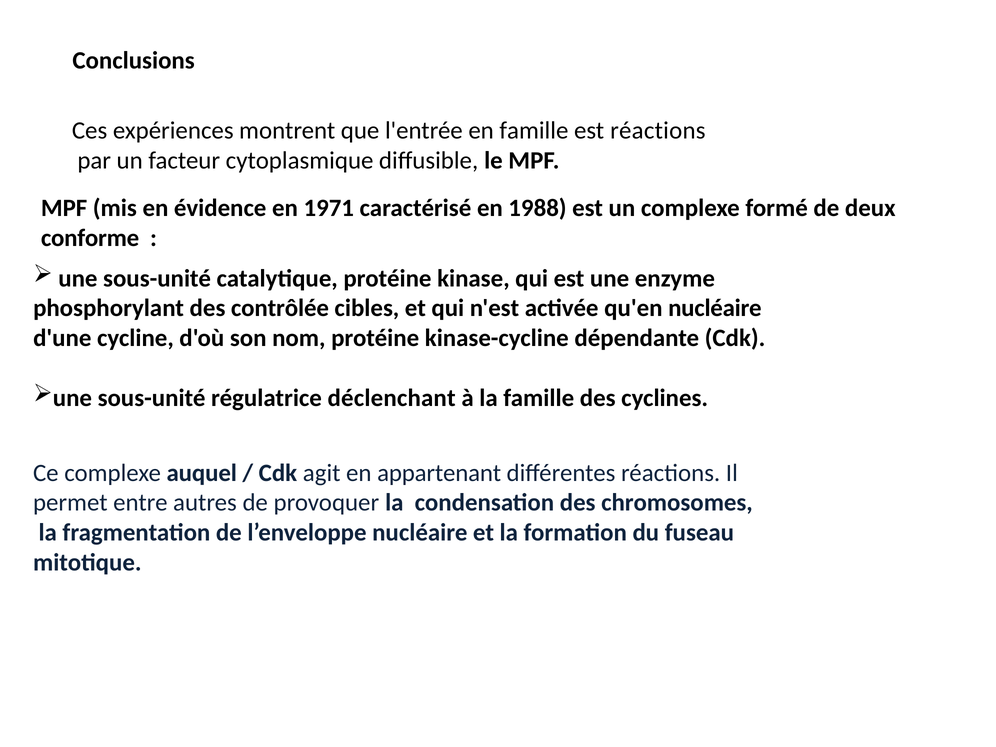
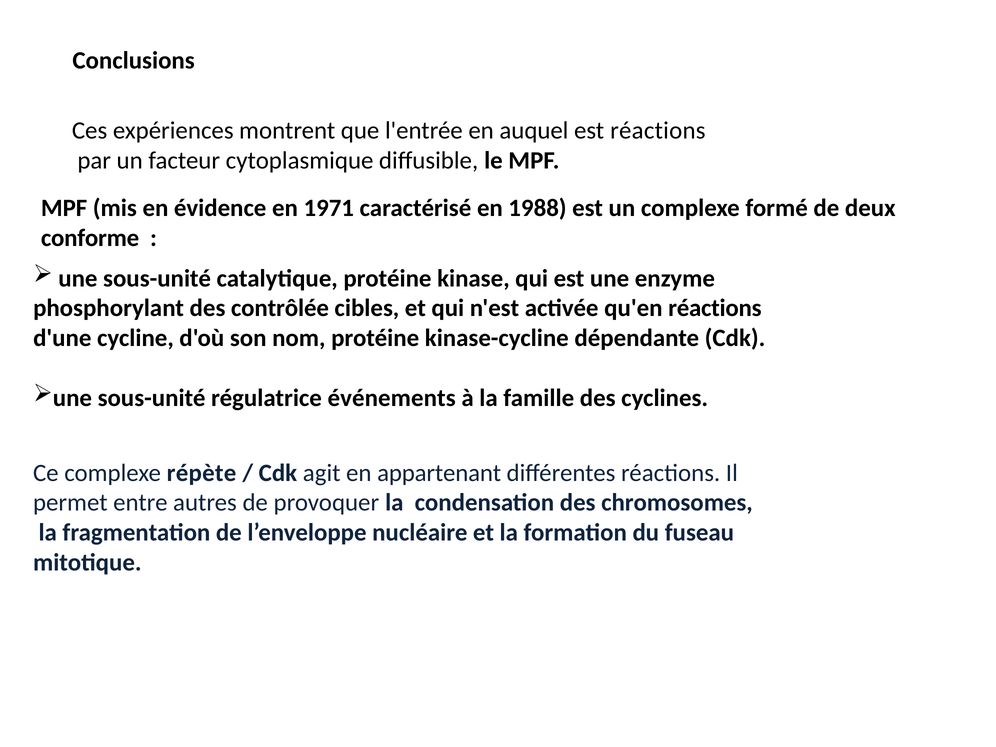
en famille: famille -> auquel
qu'en nucléaire: nucléaire -> réactions
déclenchant: déclenchant -> événements
auquel: auquel -> répète
